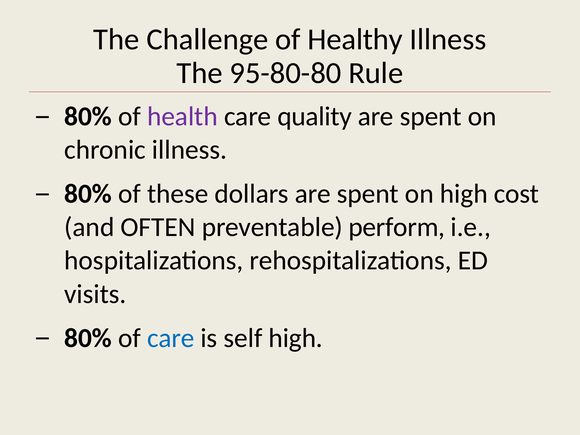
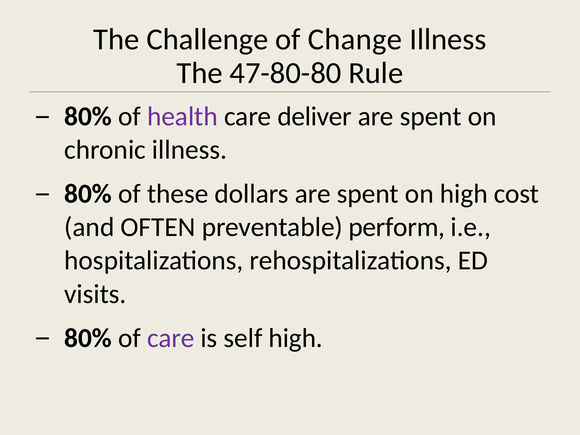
Healthy: Healthy -> Change
95-80-80: 95-80-80 -> 47-80-80
quality: quality -> deliver
care at (171, 338) colour: blue -> purple
